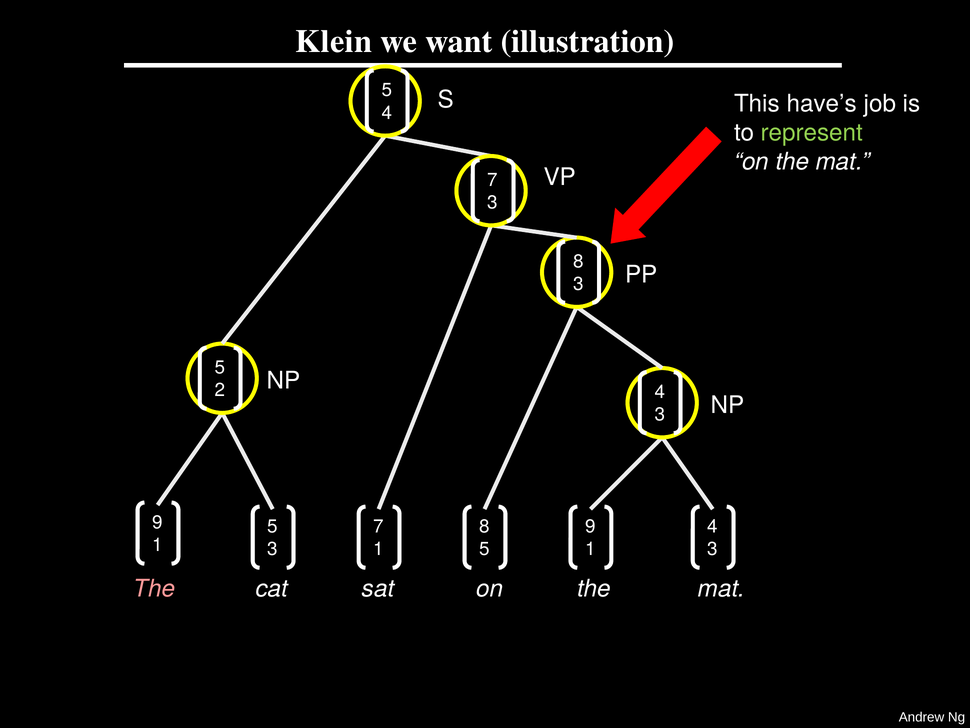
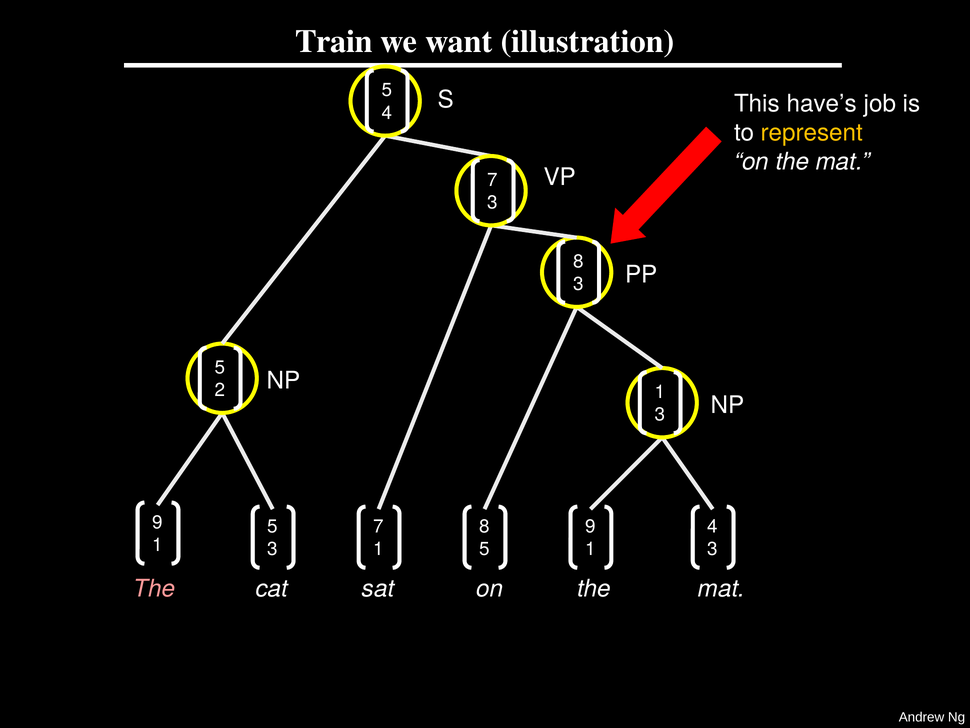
Klein: Klein -> Train
represent colour: light green -> yellow
2 4: 4 -> 1
